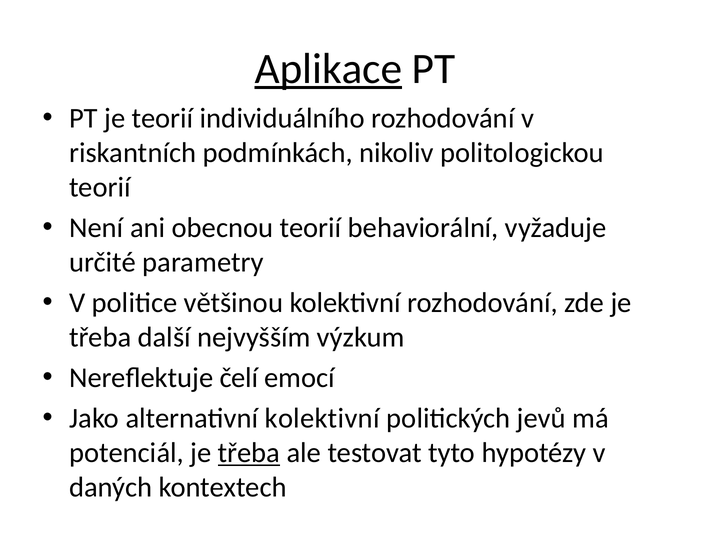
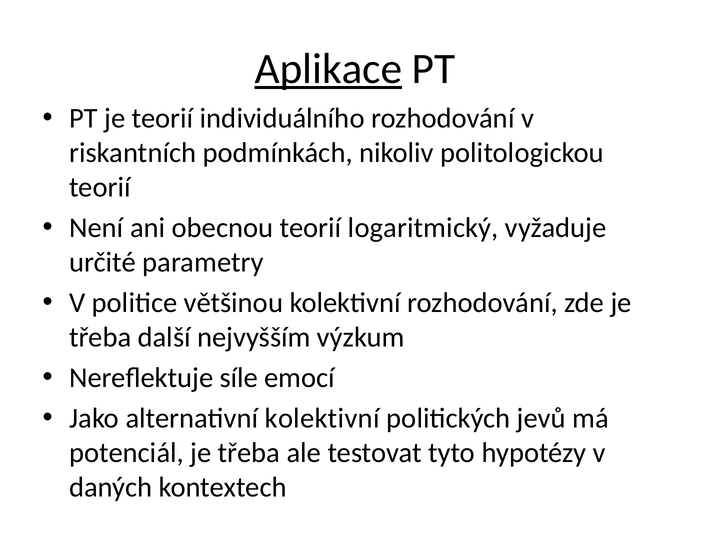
behaviorální: behaviorální -> logaritmický
čelí: čelí -> síle
třeba at (249, 452) underline: present -> none
